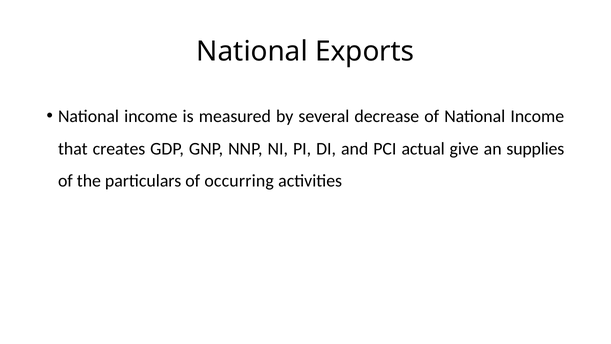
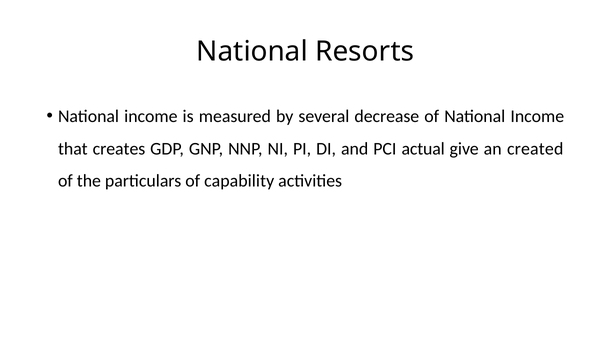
Exports: Exports -> Resorts
supplies: supplies -> created
occurring: occurring -> capability
